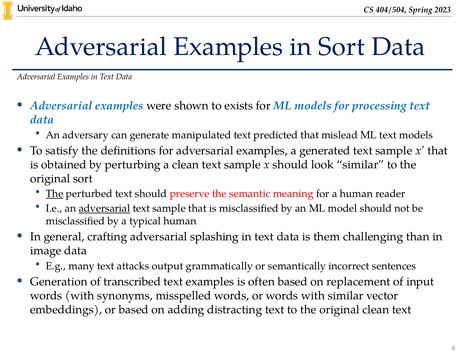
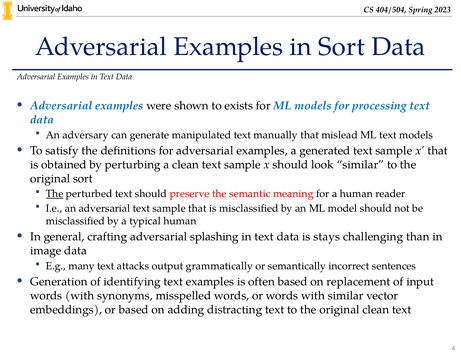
predicted: predicted -> manually
adversarial at (104, 209) underline: present -> none
them: them -> stays
transcribed: transcribed -> identifying
